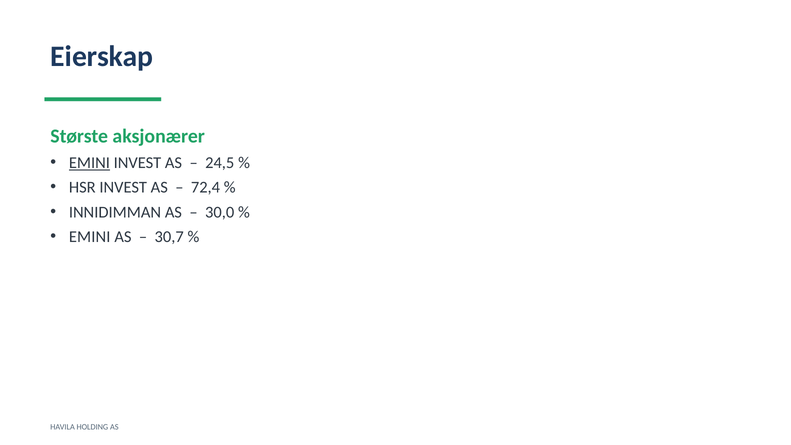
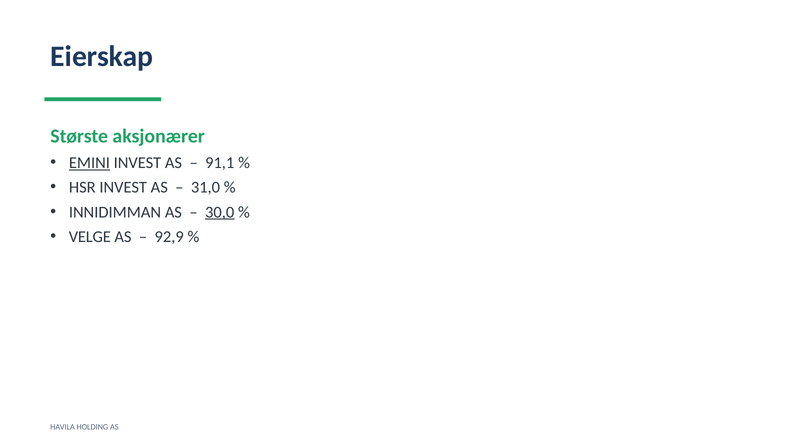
24,5: 24,5 -> 91,1
72,4: 72,4 -> 31,0
30,0 underline: none -> present
EMINI at (90, 237): EMINI -> VELGE
30,7: 30,7 -> 92,9
